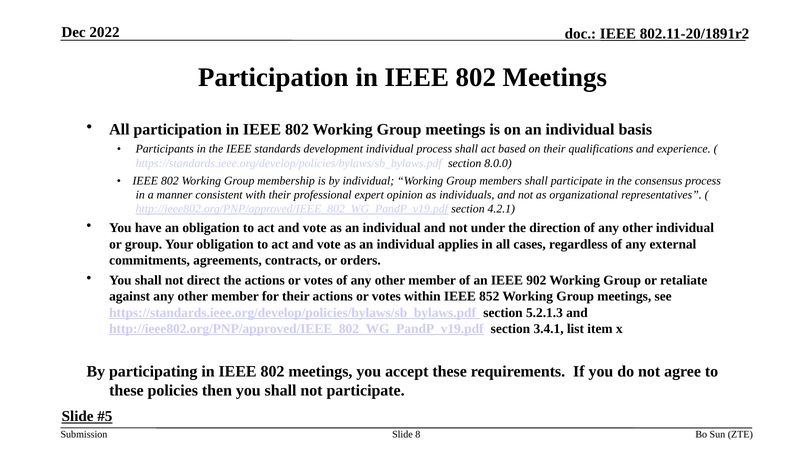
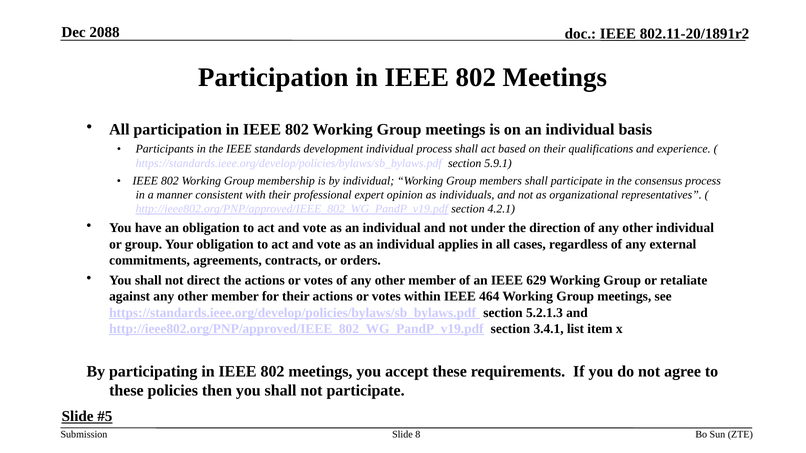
2022: 2022 -> 2088
8.0.0: 8.0.0 -> 5.9.1
902: 902 -> 629
852: 852 -> 464
